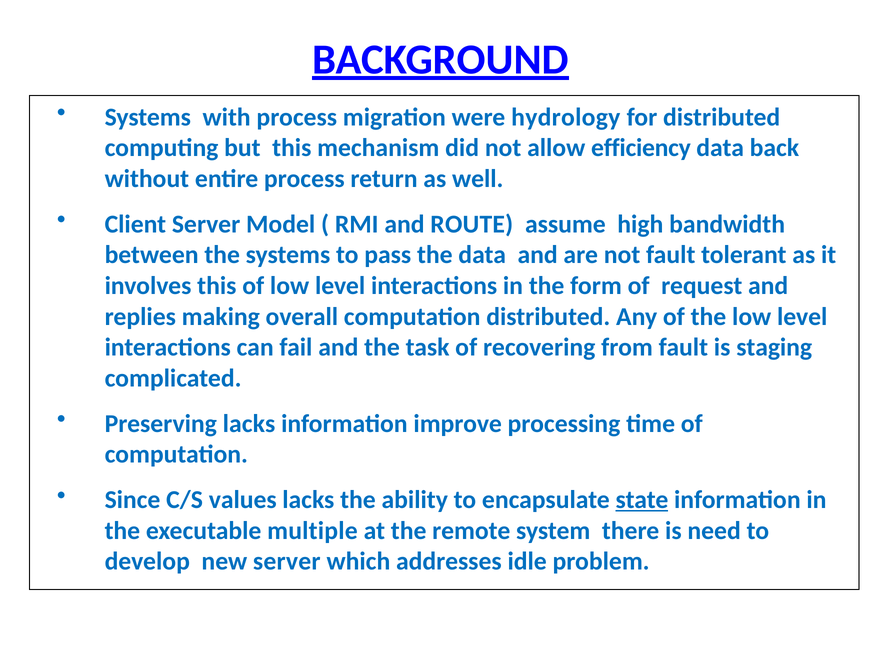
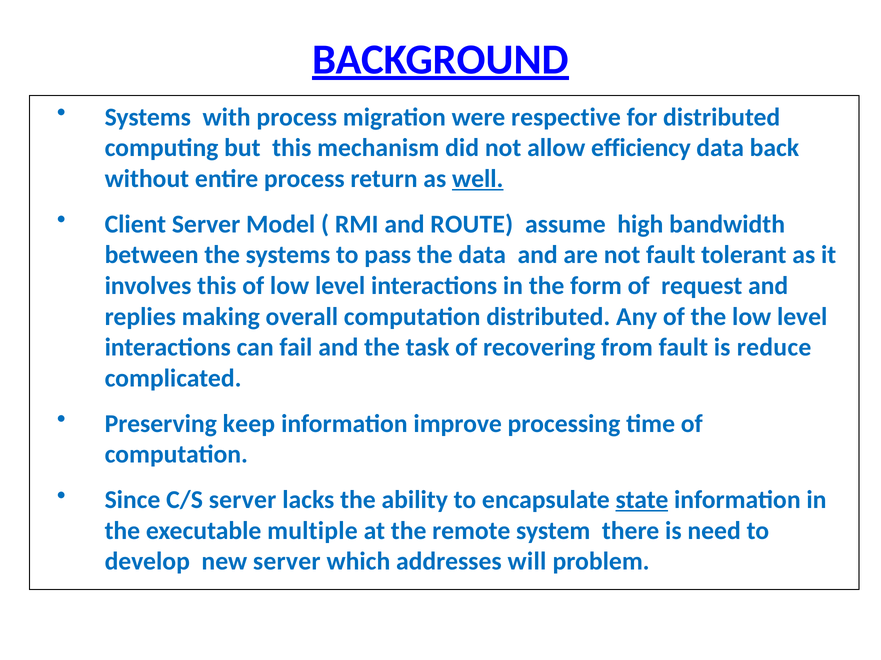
hydrology: hydrology -> respective
well underline: none -> present
staging: staging -> reduce
Preserving lacks: lacks -> keep
C/S values: values -> server
idle: idle -> will
